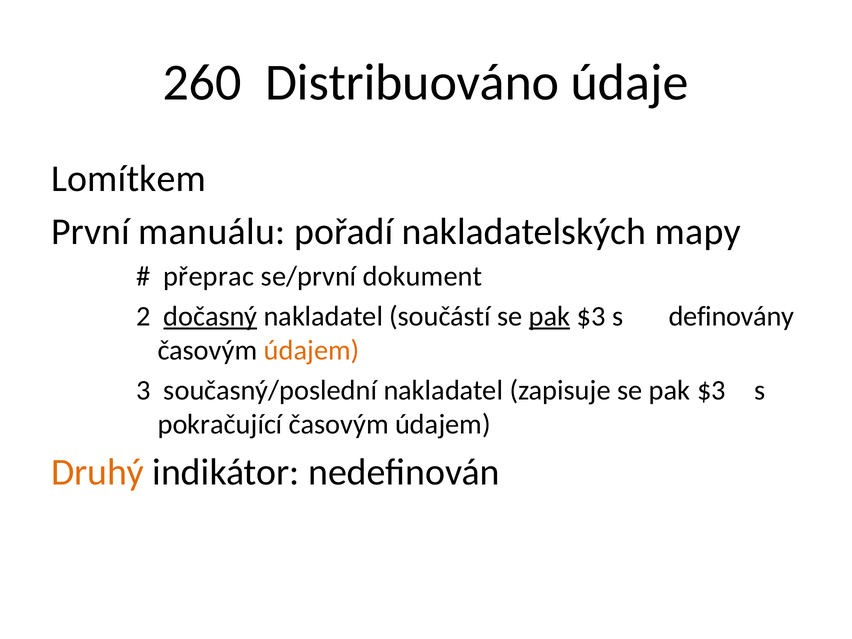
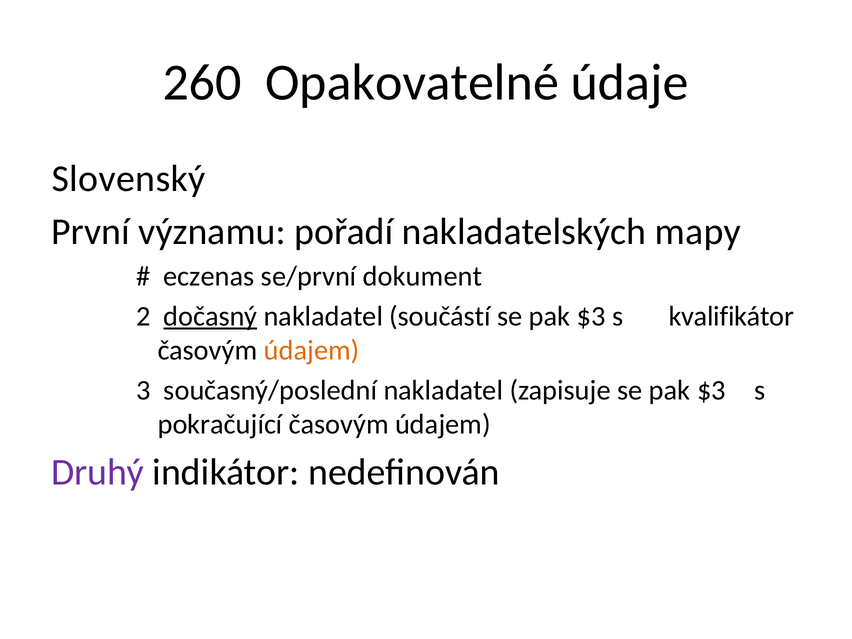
Distribuováno: Distribuováno -> Opakovatelné
Lomítkem: Lomítkem -> Slovenský
manuálu: manuálu -> významu
přeprac: přeprac -> eczenas
pak at (549, 316) underline: present -> none
definovány: definovány -> kvalifikátor
Druhý colour: orange -> purple
